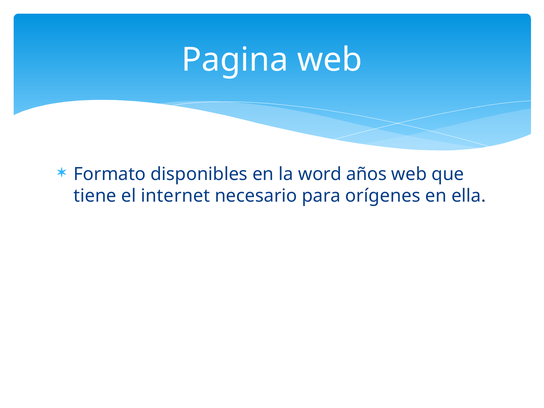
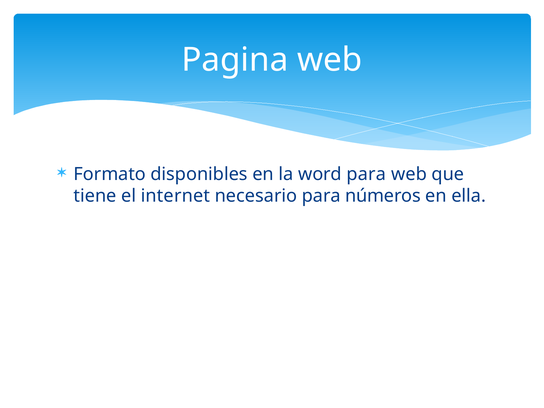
word años: años -> para
orígenes: orígenes -> números
